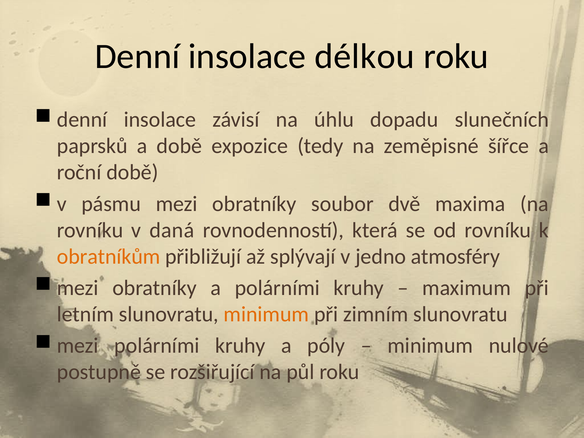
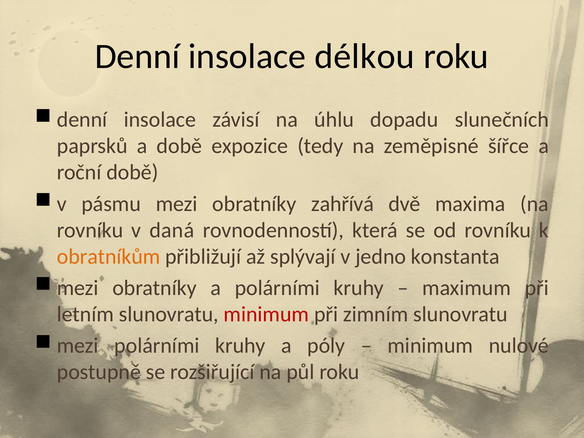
soubor: soubor -> zahřívá
atmosféry: atmosféry -> konstanta
minimum at (266, 314) colour: orange -> red
